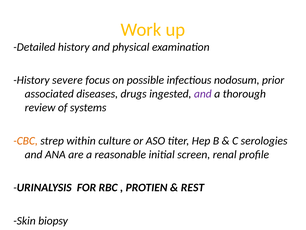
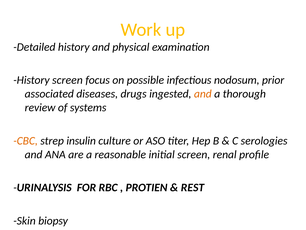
History severe: severe -> screen
and at (203, 94) colour: purple -> orange
within: within -> insulin
